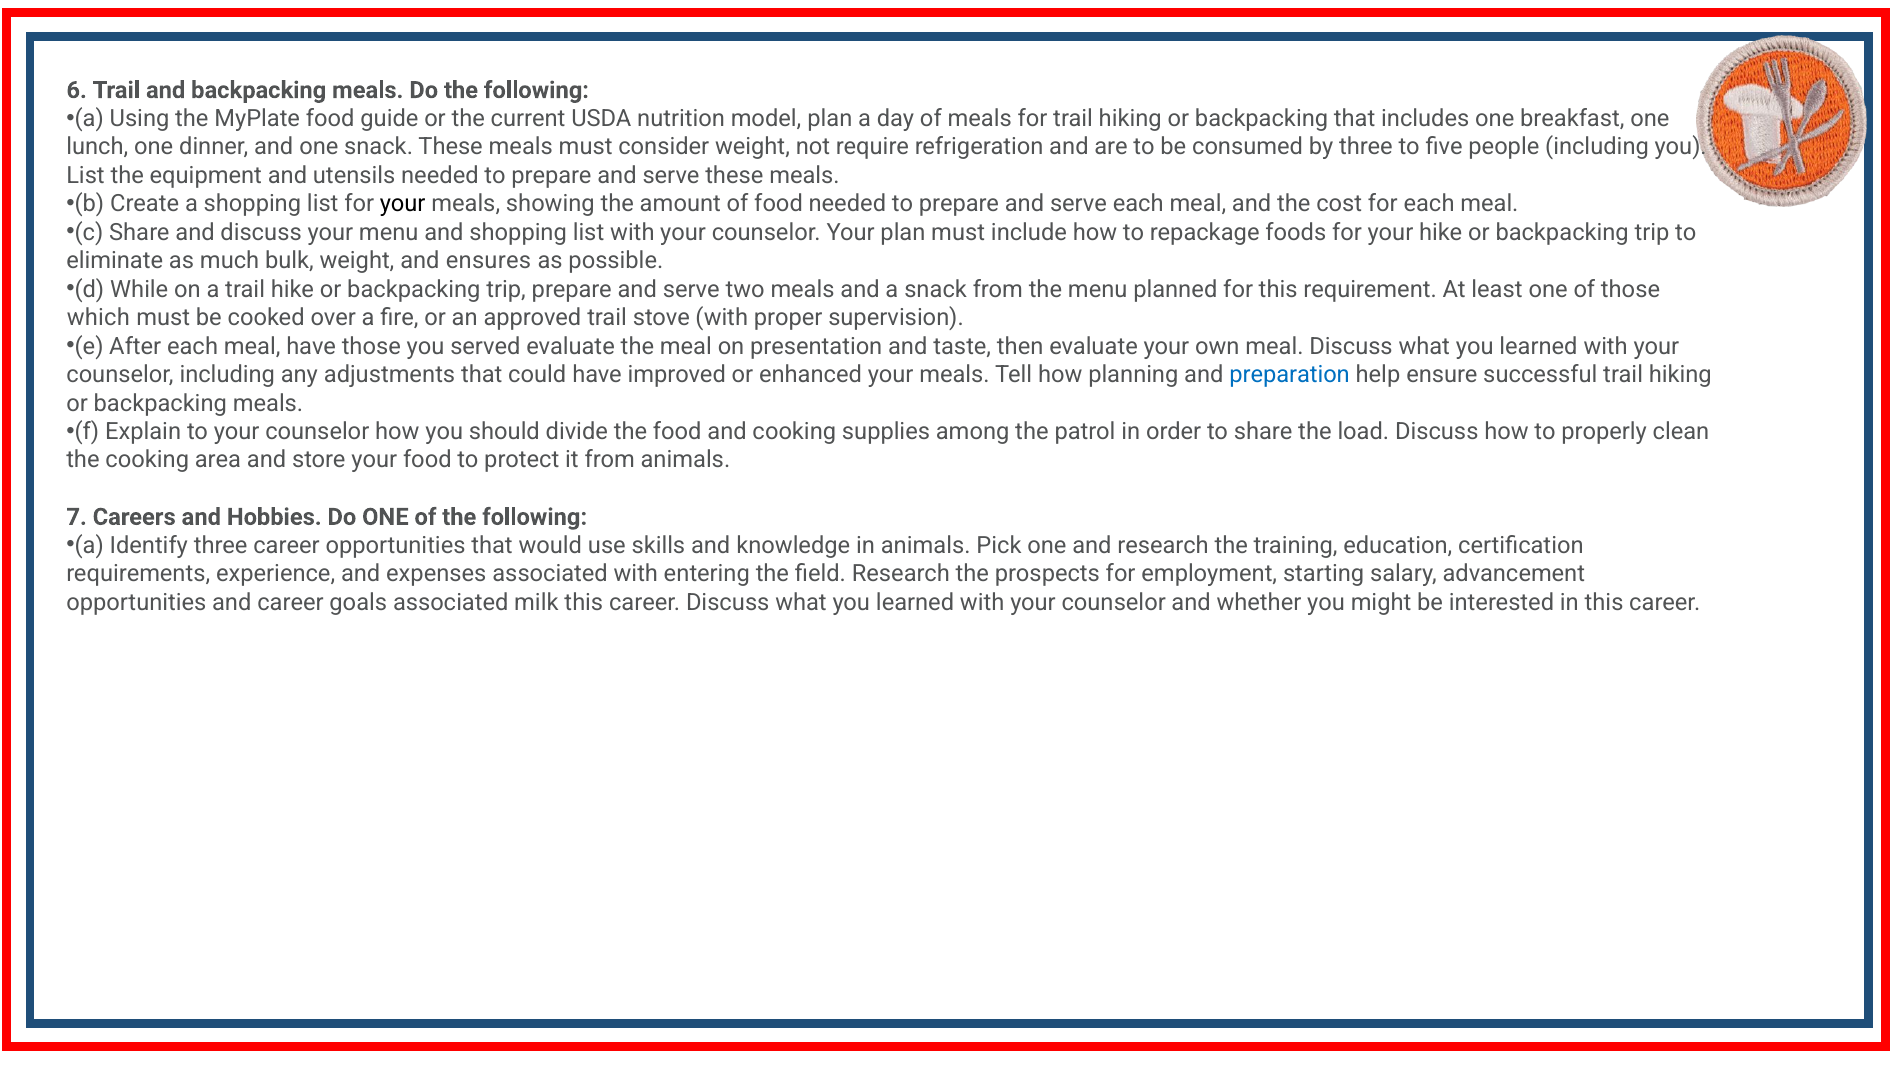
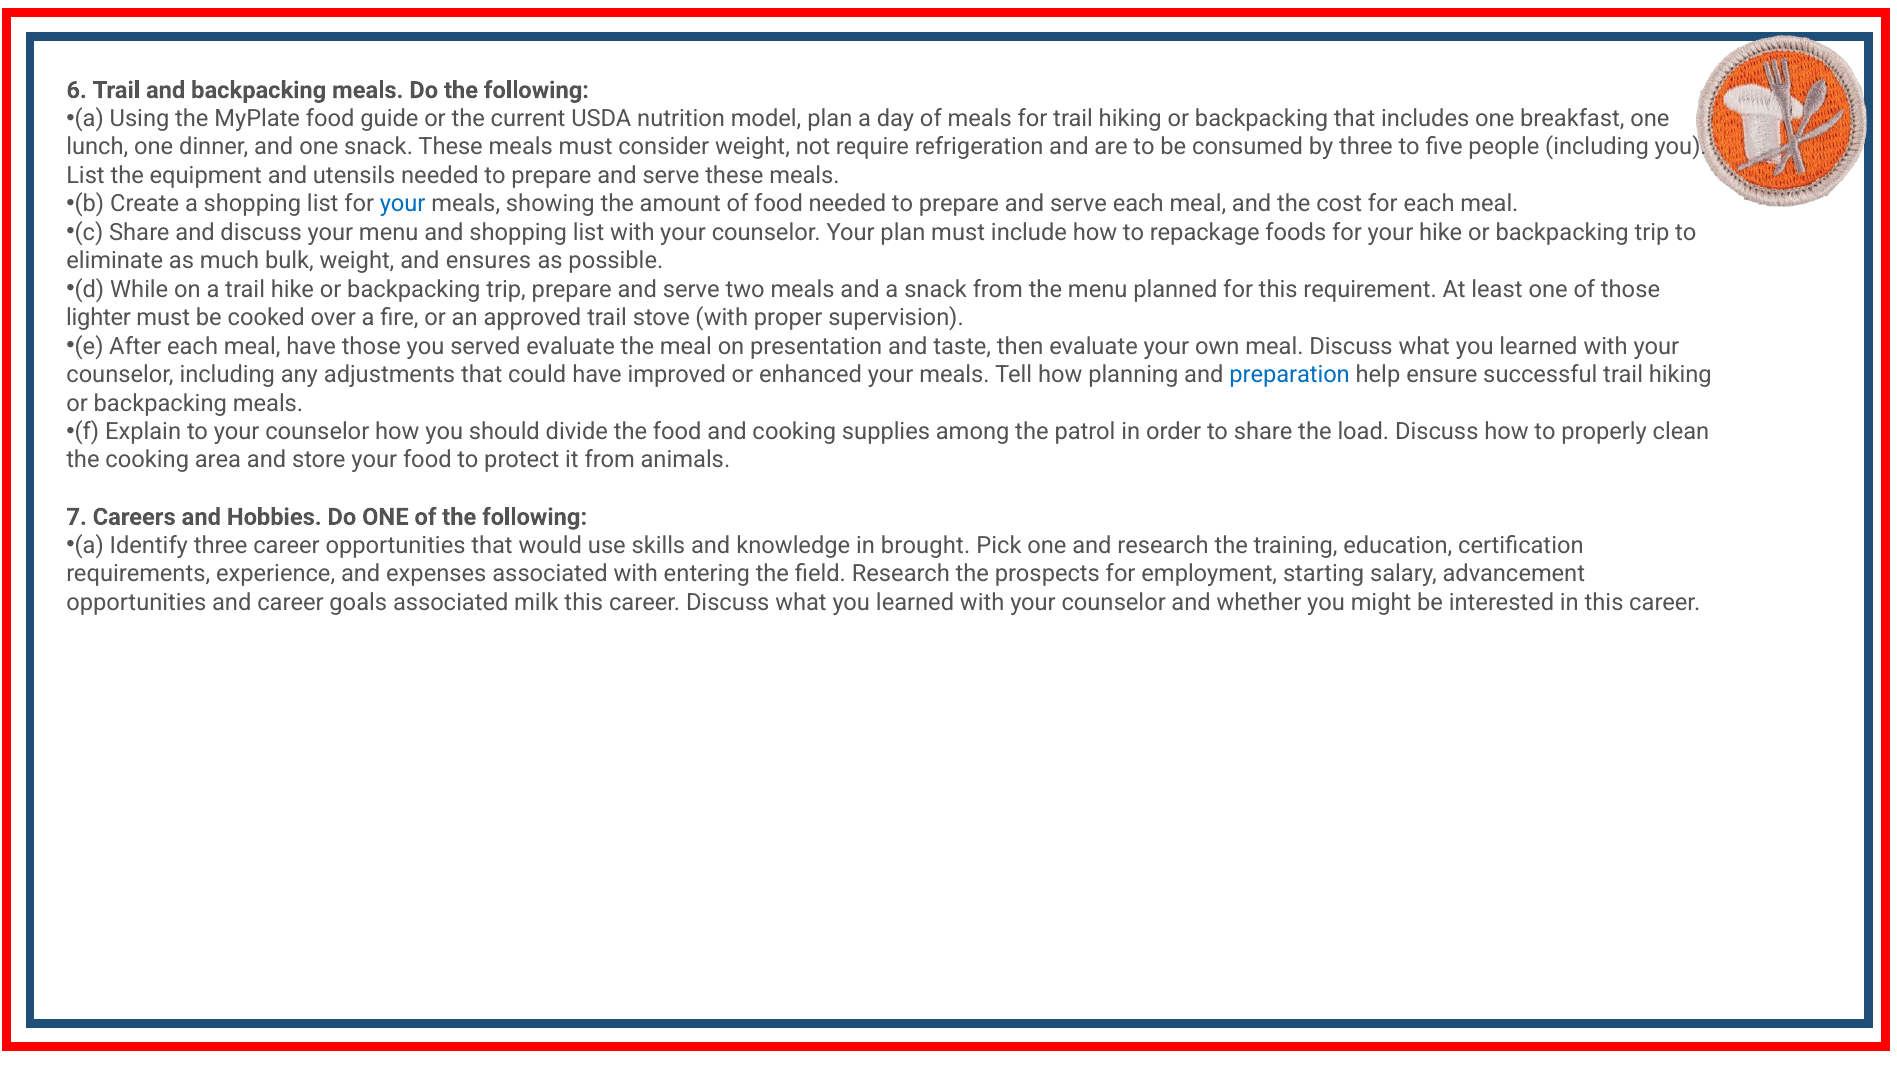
your at (403, 204) colour: black -> blue
which: which -> lighter
in animals: animals -> brought
